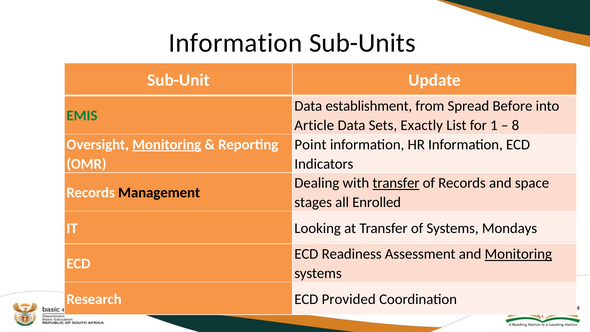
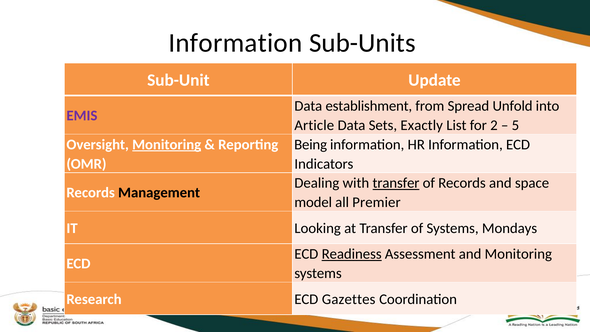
Before: Before -> Unfold
EMIS colour: green -> purple
1: 1 -> 2
8: 8 -> 5
Point: Point -> Being
stages: stages -> model
Enrolled: Enrolled -> Premier
Readiness underline: none -> present
Monitoring at (518, 254) underline: present -> none
Provided: Provided -> Gazettes
